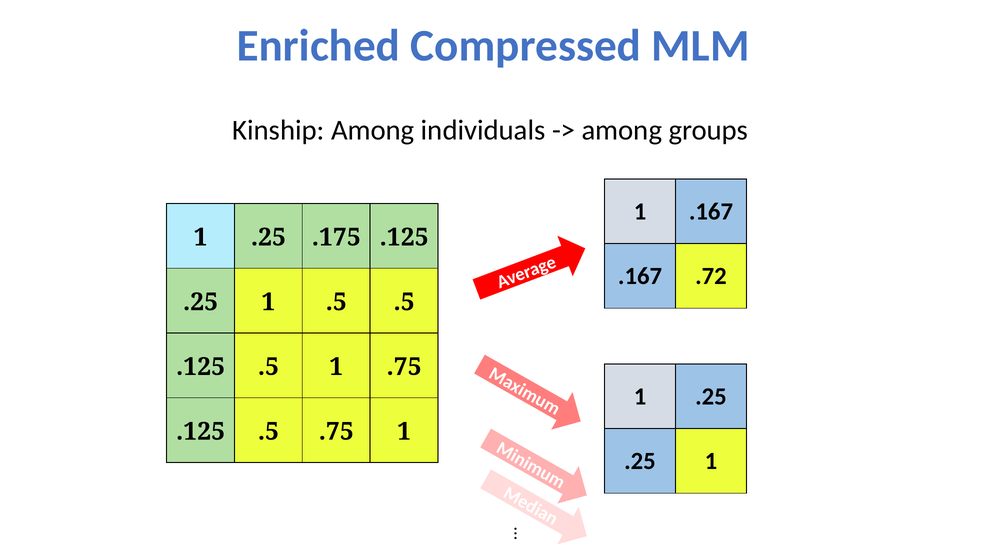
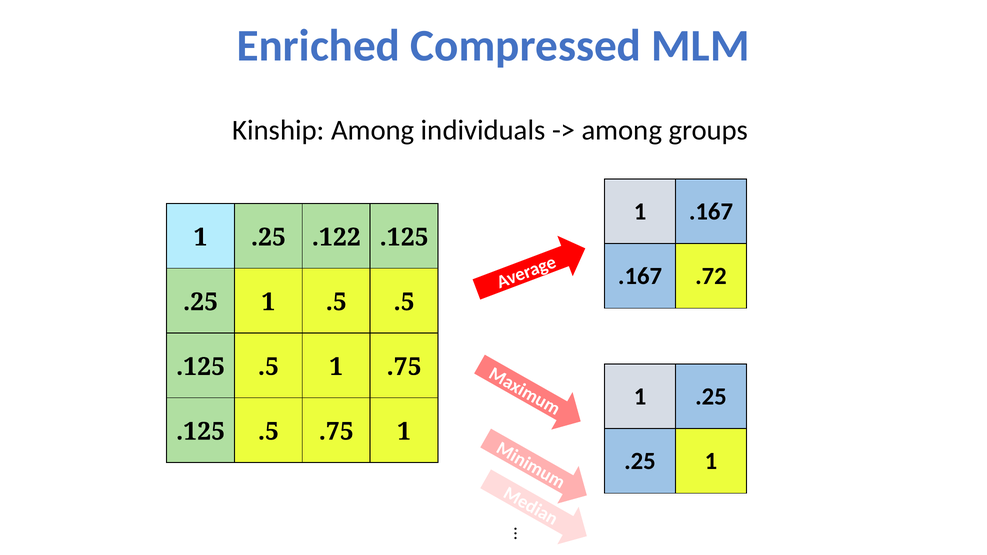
.175: .175 -> .122
